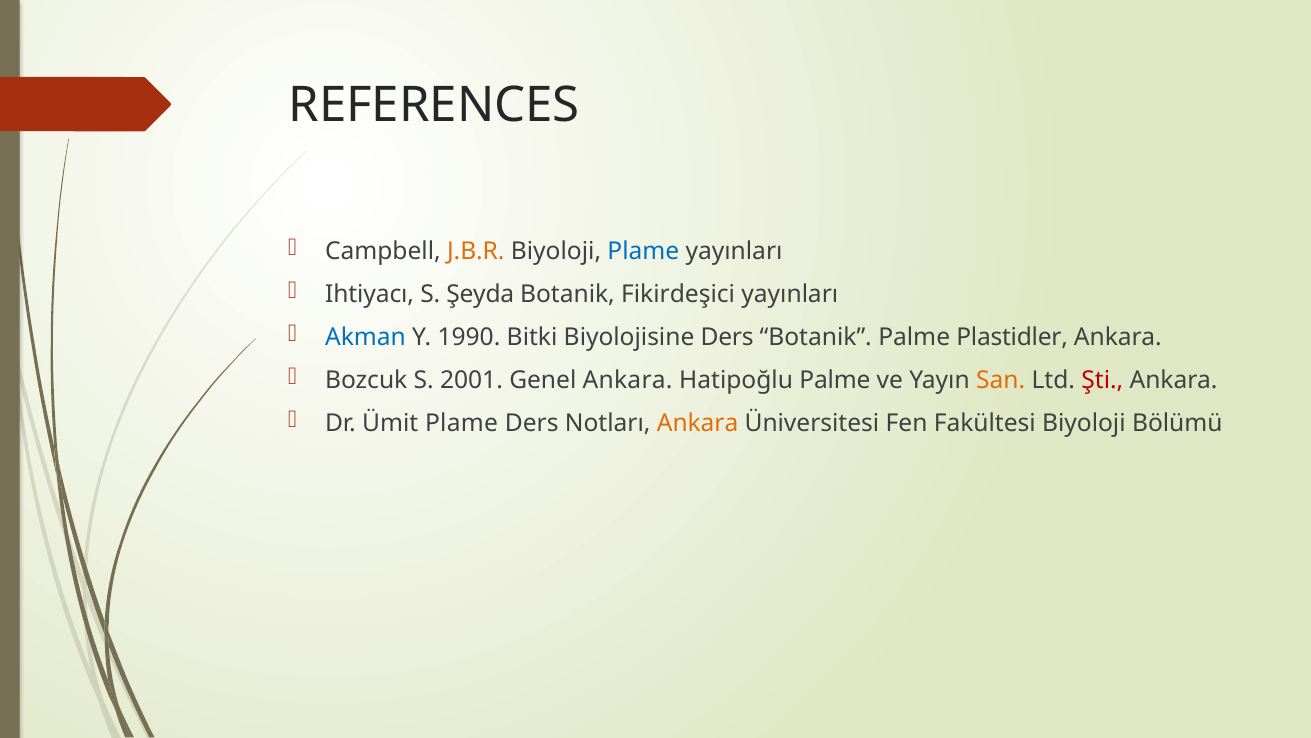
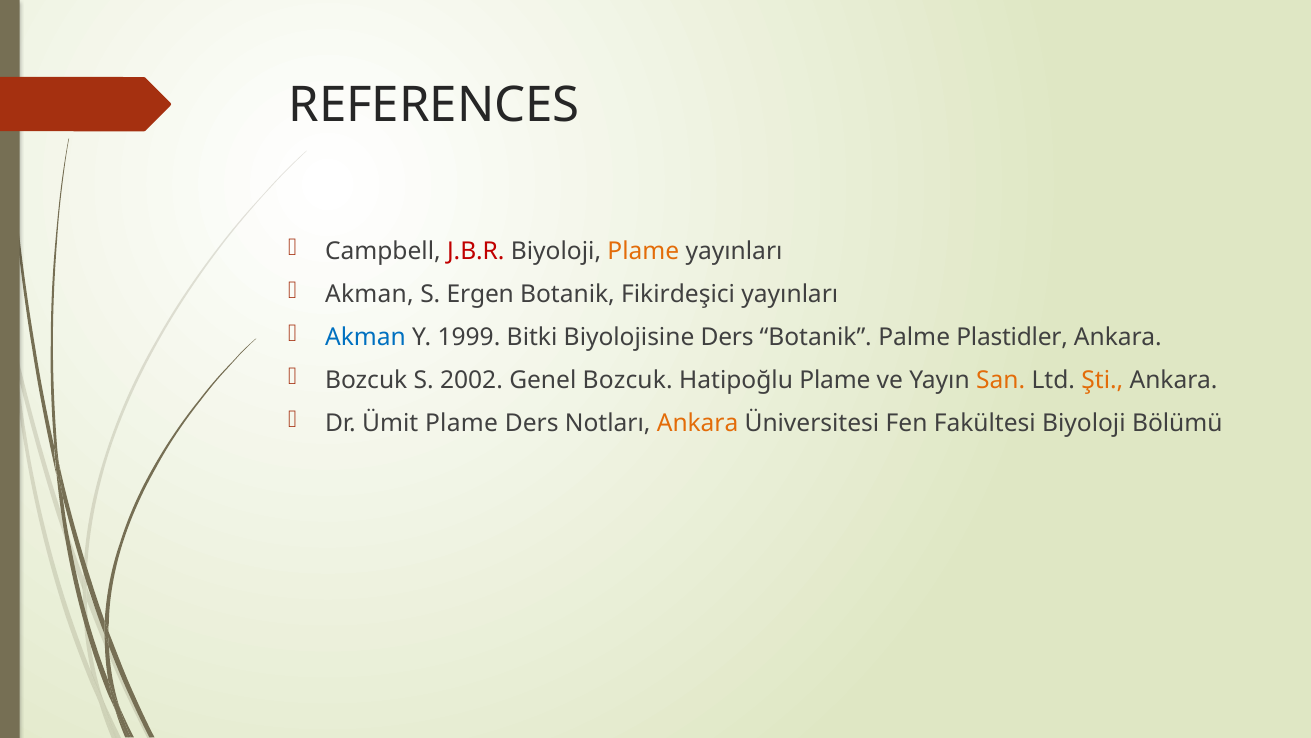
J.B.R colour: orange -> red
Plame at (643, 251) colour: blue -> orange
Ihtiyacı at (370, 294): Ihtiyacı -> Akman
Şeyda: Şeyda -> Ergen
1990: 1990 -> 1999
2001: 2001 -> 2002
Genel Ankara: Ankara -> Bozcuk
Hatipoğlu Palme: Palme -> Plame
Şti colour: red -> orange
